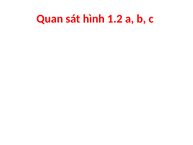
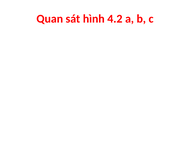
1.2: 1.2 -> 4.2
